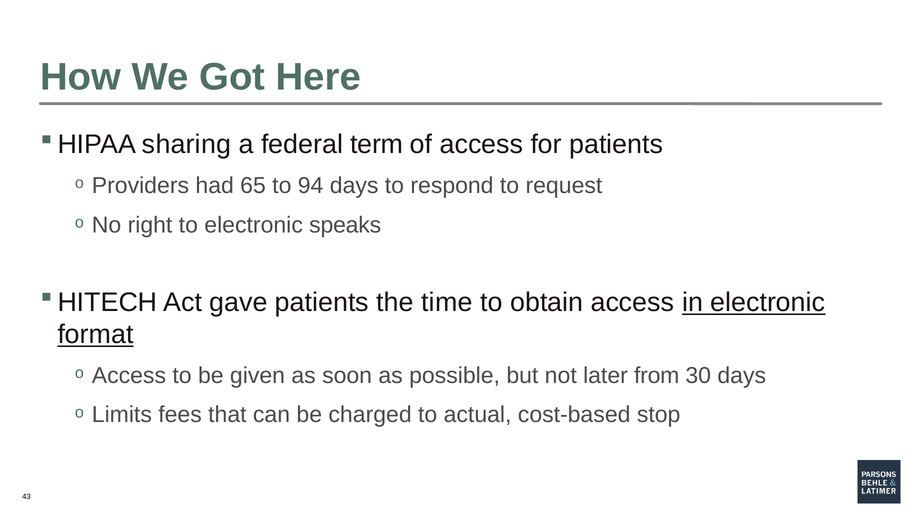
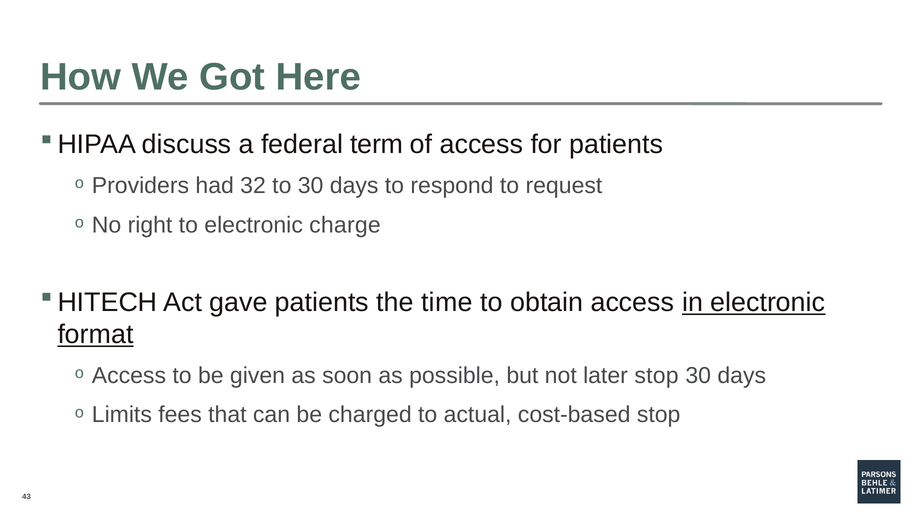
sharing: sharing -> discuss
65: 65 -> 32
to 94: 94 -> 30
speaks: speaks -> charge
later from: from -> stop
